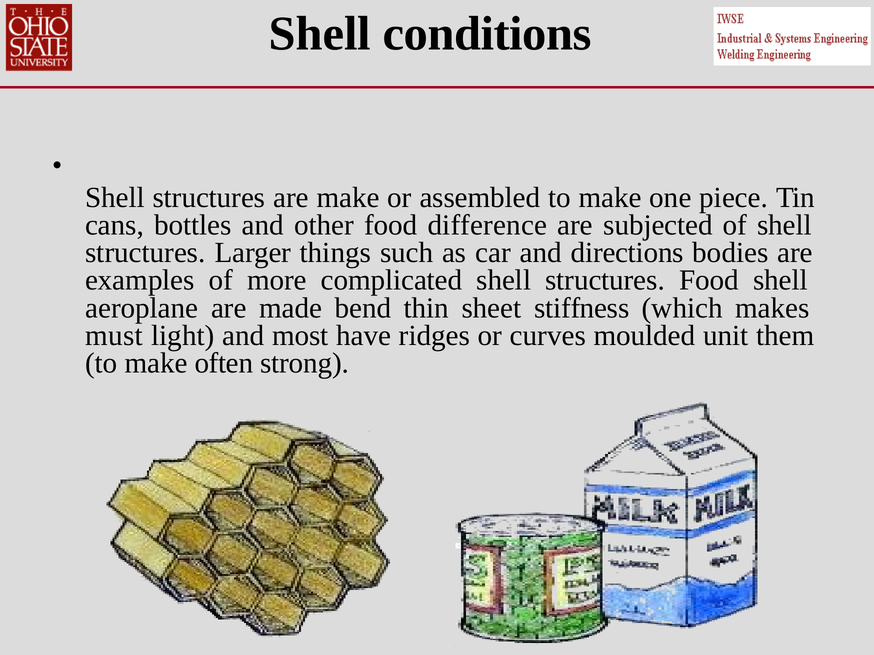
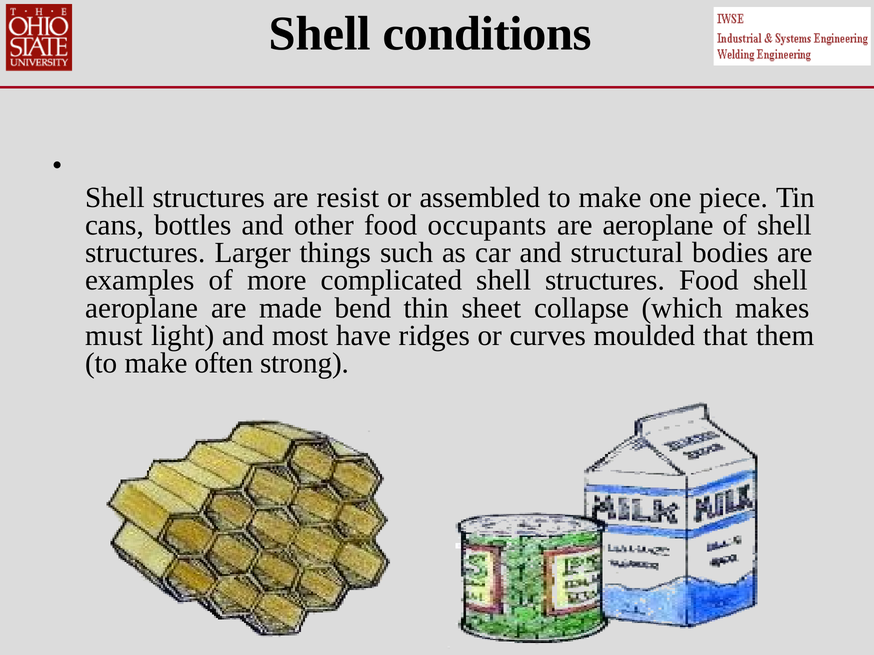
are make: make -> resist
difference: difference -> occupants
are subjected: subjected -> aeroplane
directions: directions -> structural
stiffness: stiffness -> collapse
unit: unit -> that
